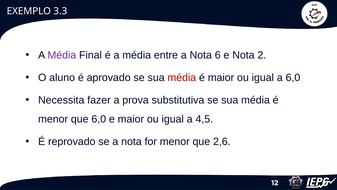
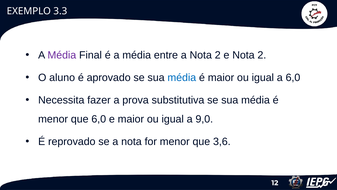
a Nota 6: 6 -> 2
média at (182, 77) colour: red -> blue
4,5: 4,5 -> 9,0
2,6: 2,6 -> 3,6
